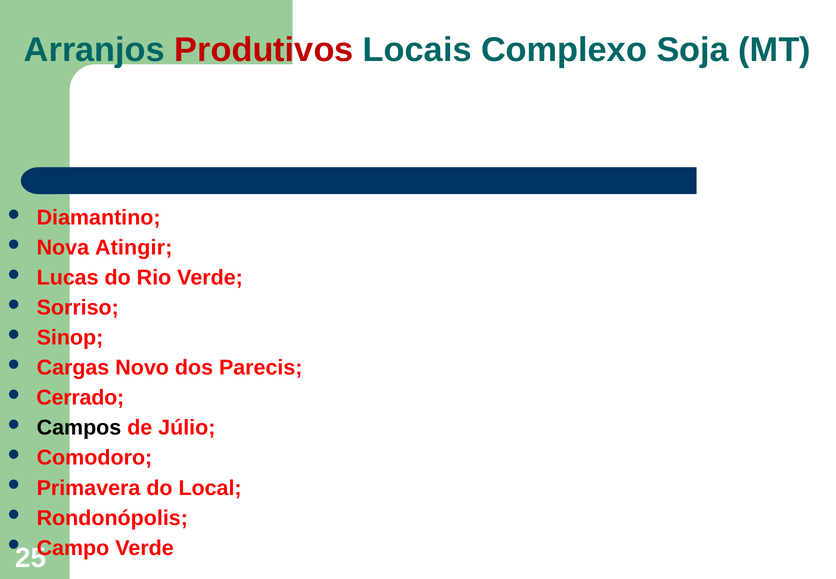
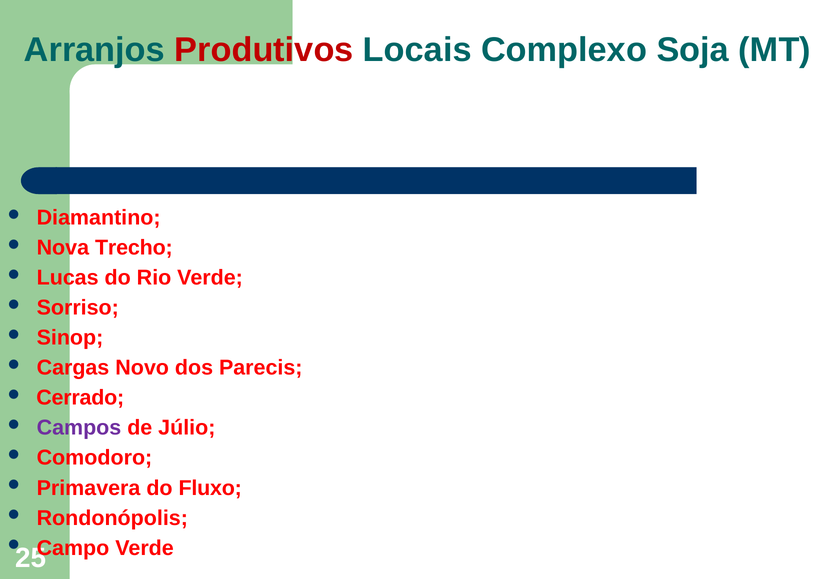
Atingir: Atingir -> Trecho
Campos colour: black -> purple
Local: Local -> Fluxo
